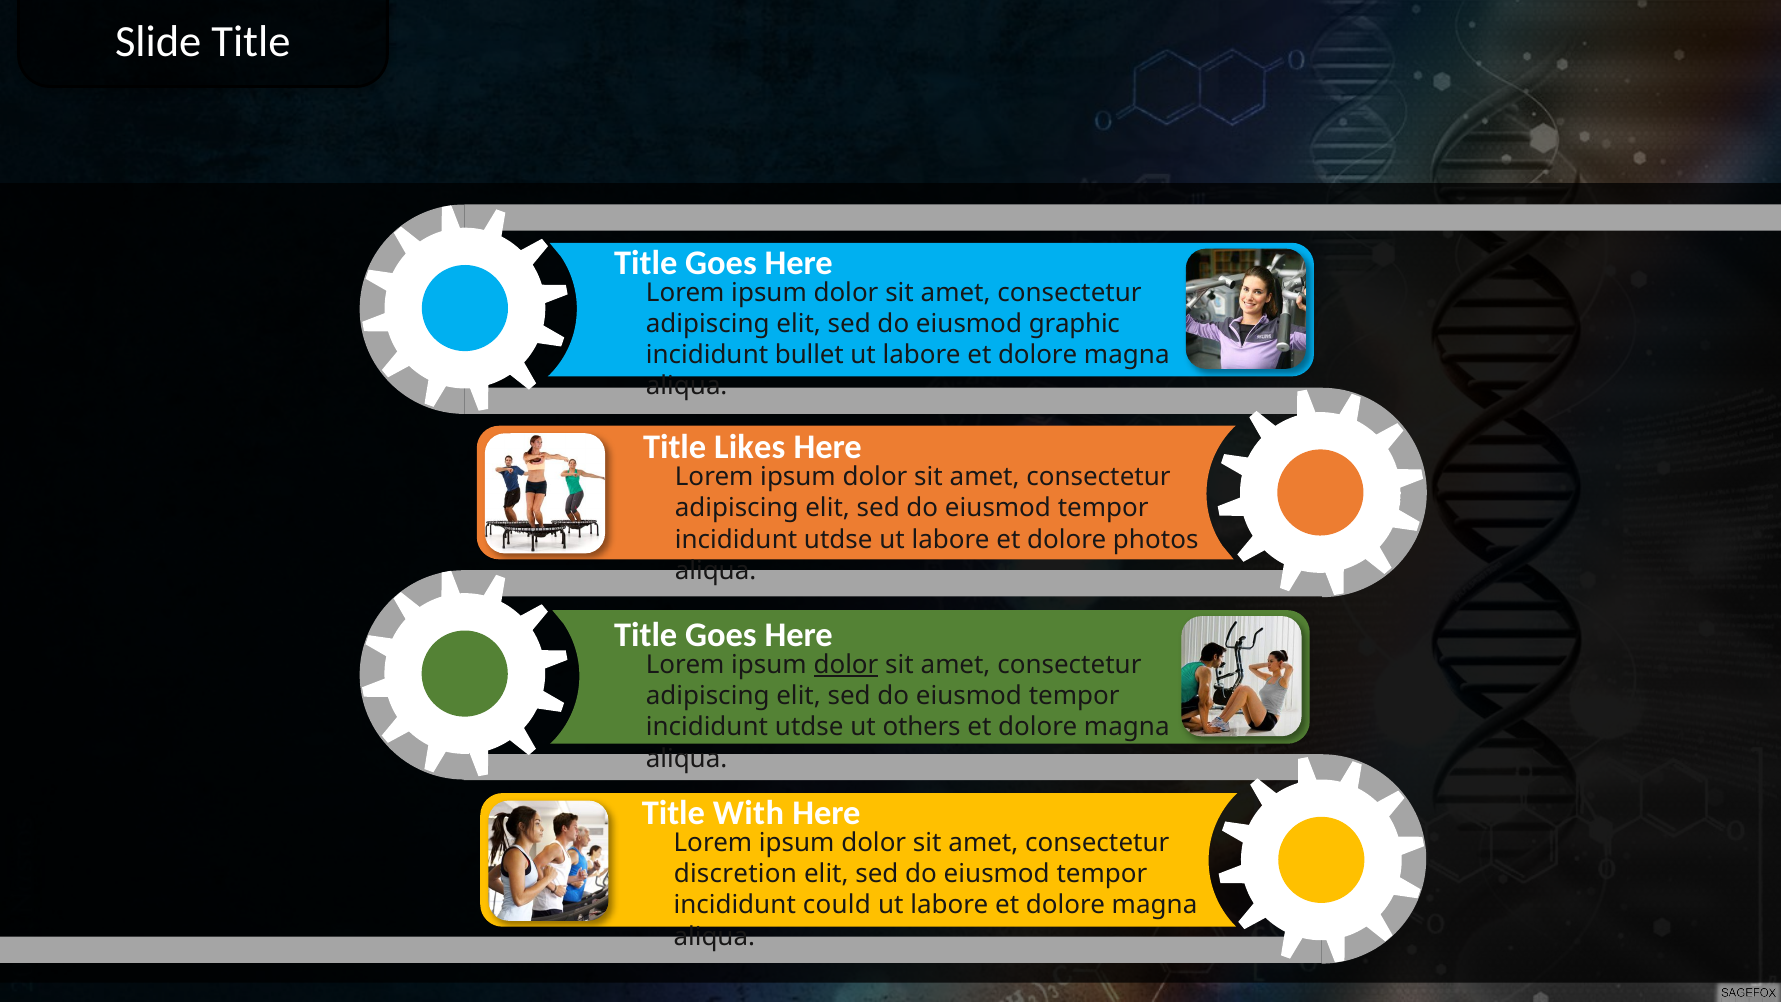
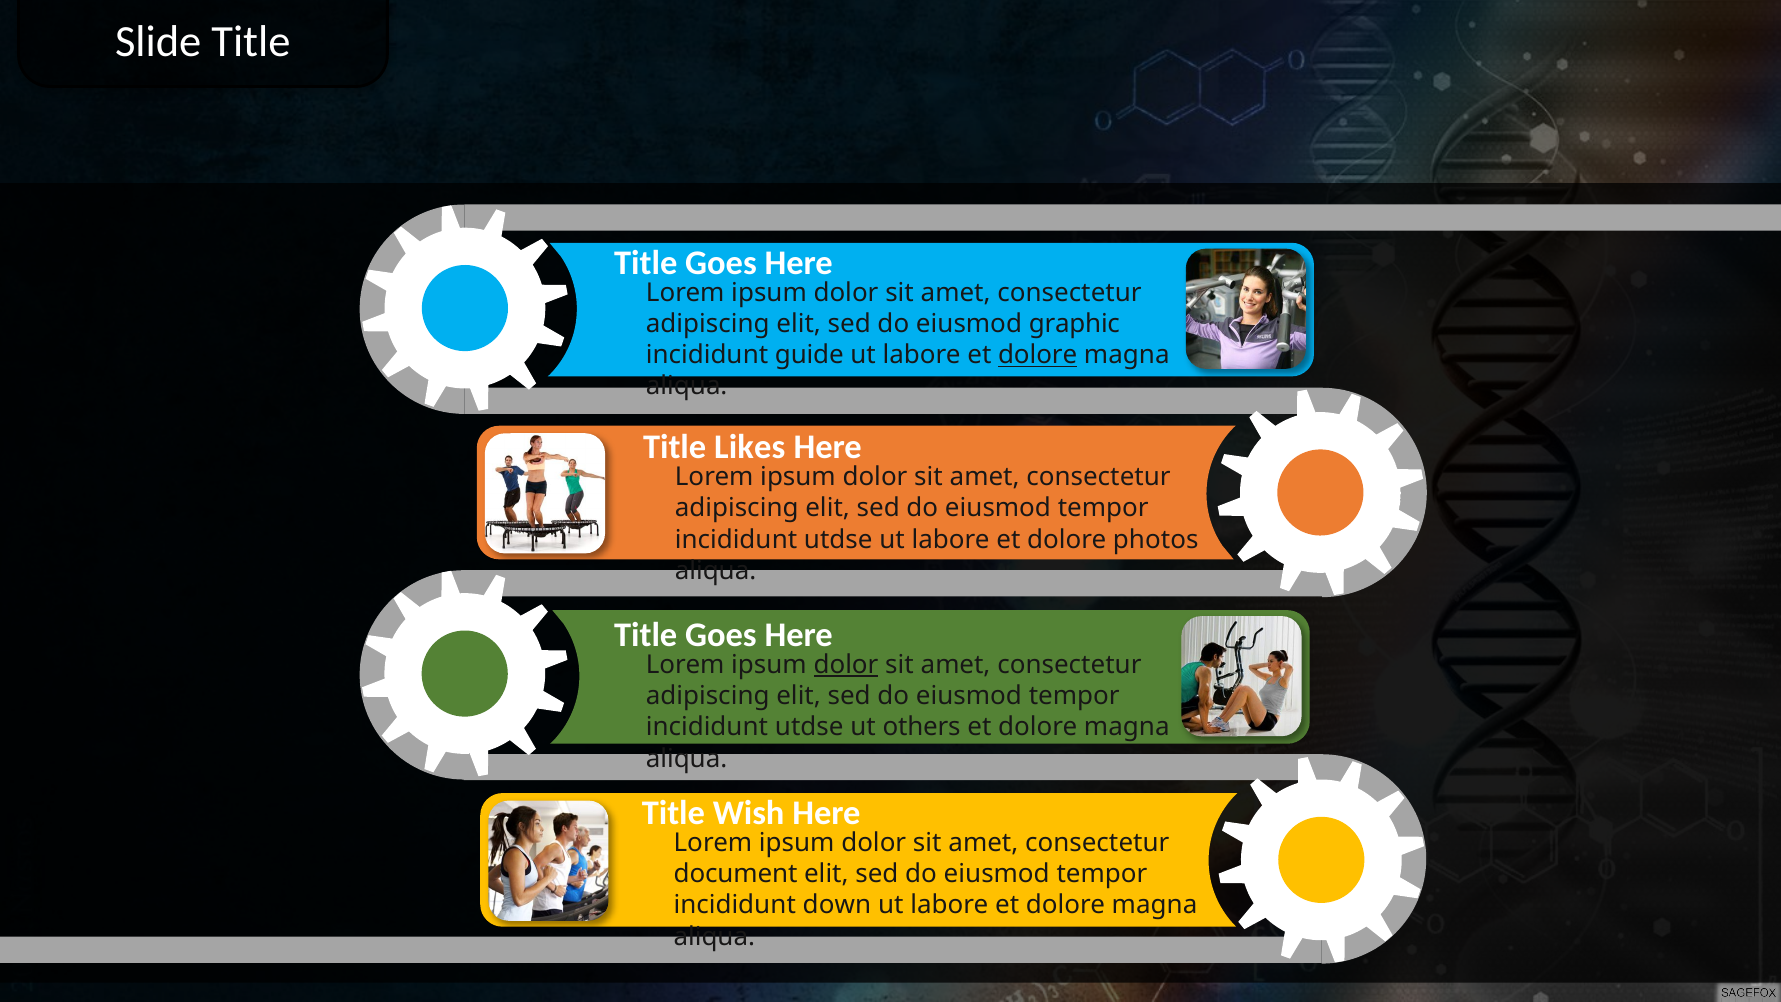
bullet: bullet -> guide
dolore at (1038, 355) underline: none -> present
With: With -> Wish
discretion: discretion -> document
could: could -> down
